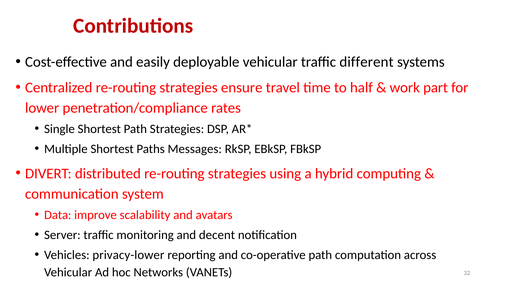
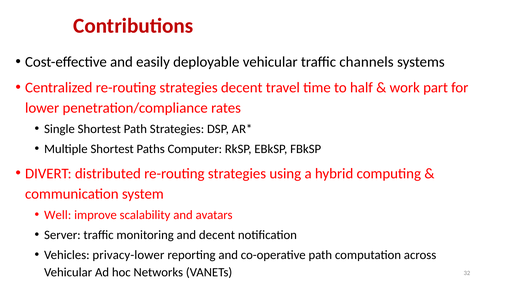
different: different -> channels
strategies ensure: ensure -> decent
Messages: Messages -> Computer
Data: Data -> Well
